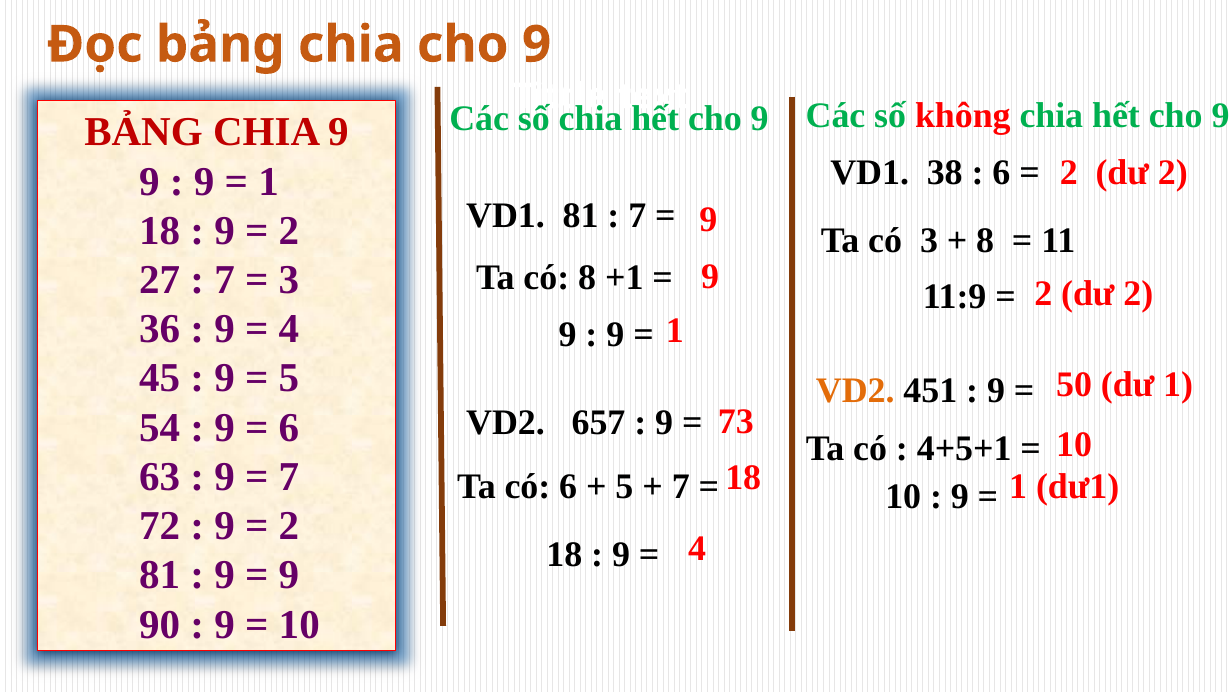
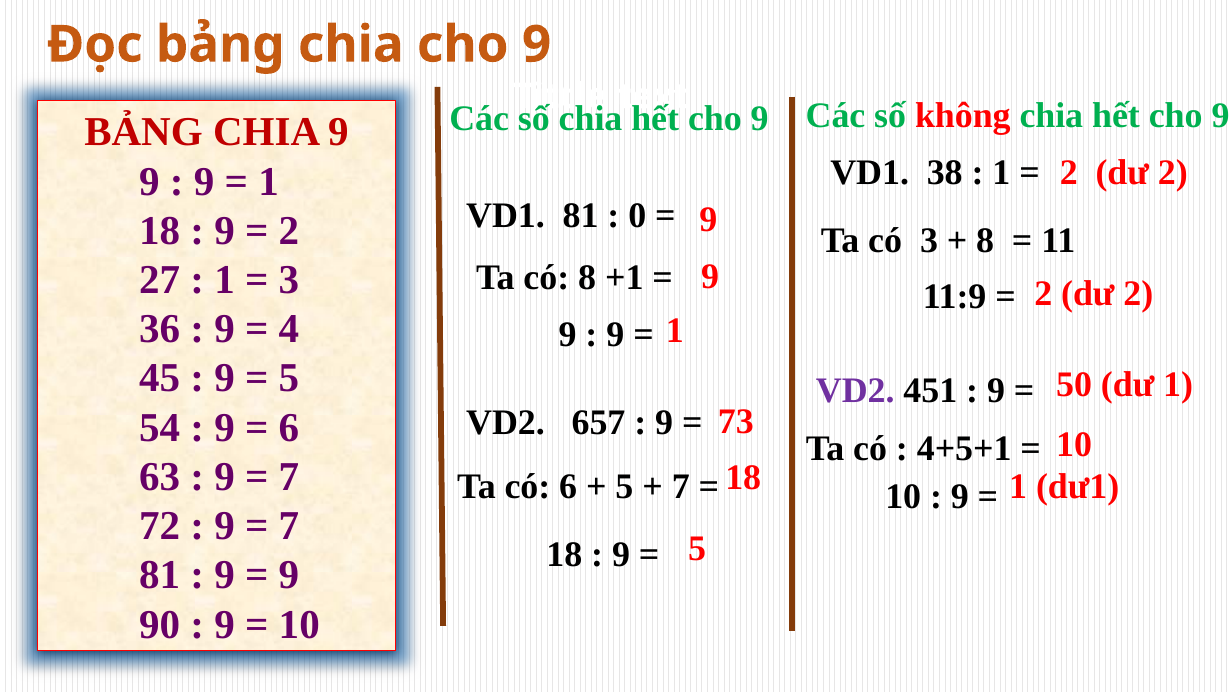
6 at (1001, 172): 6 -> 1
7 at (637, 215): 7 -> 0
7 at (225, 280): 7 -> 1
VD2 at (855, 391) colour: orange -> purple
2 at (289, 526): 2 -> 7
4 at (697, 549): 4 -> 5
